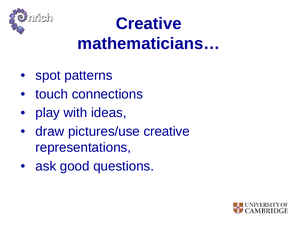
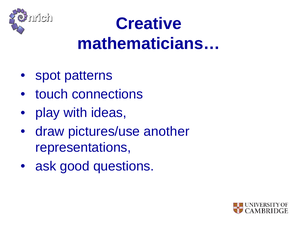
pictures/use creative: creative -> another
